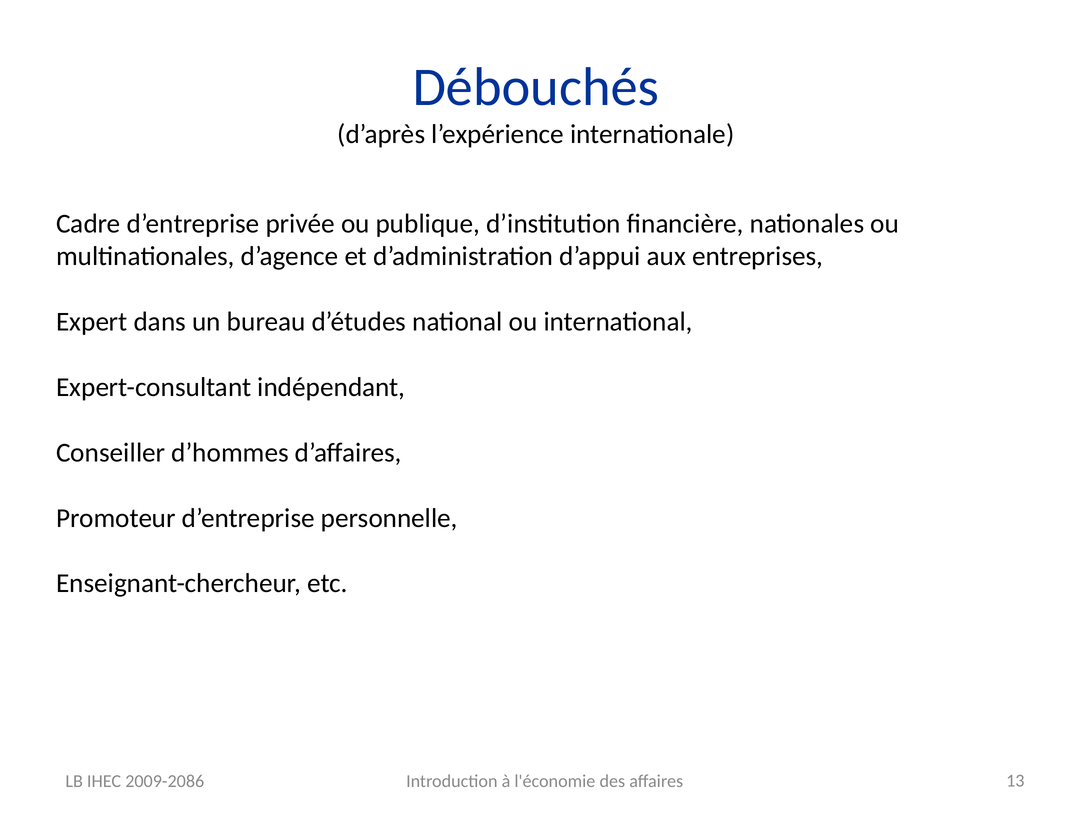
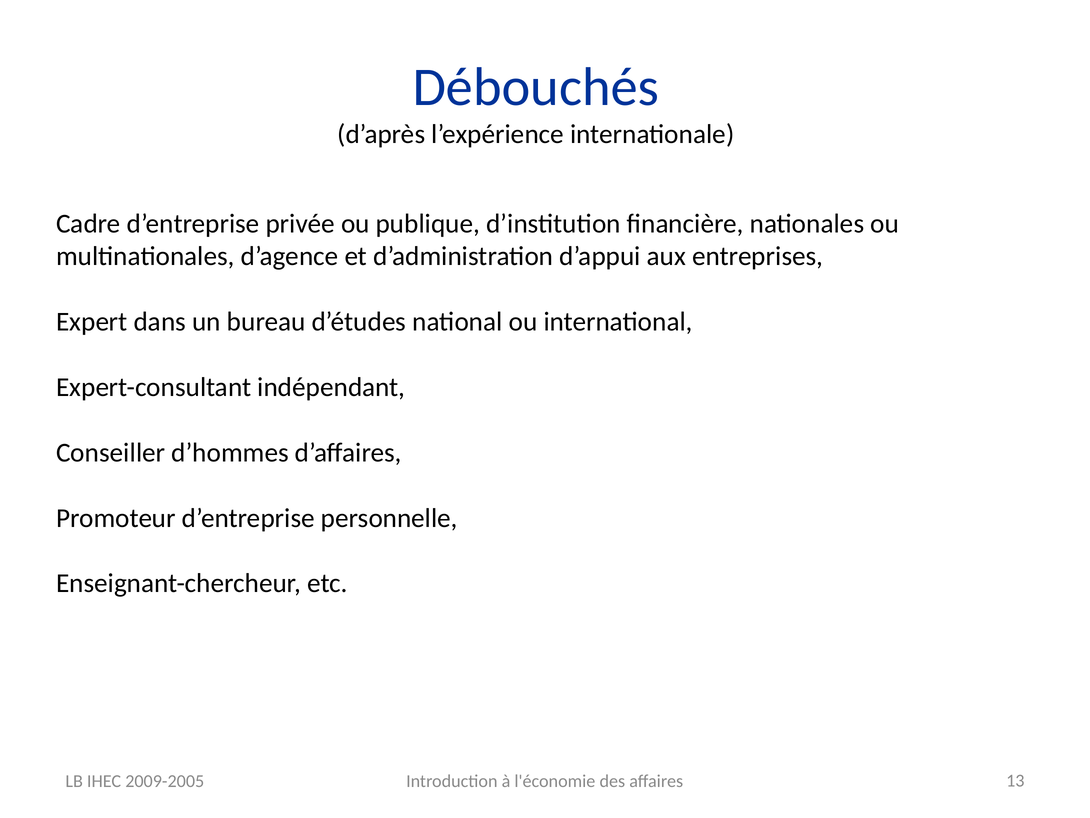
2009-2086: 2009-2086 -> 2009-2005
